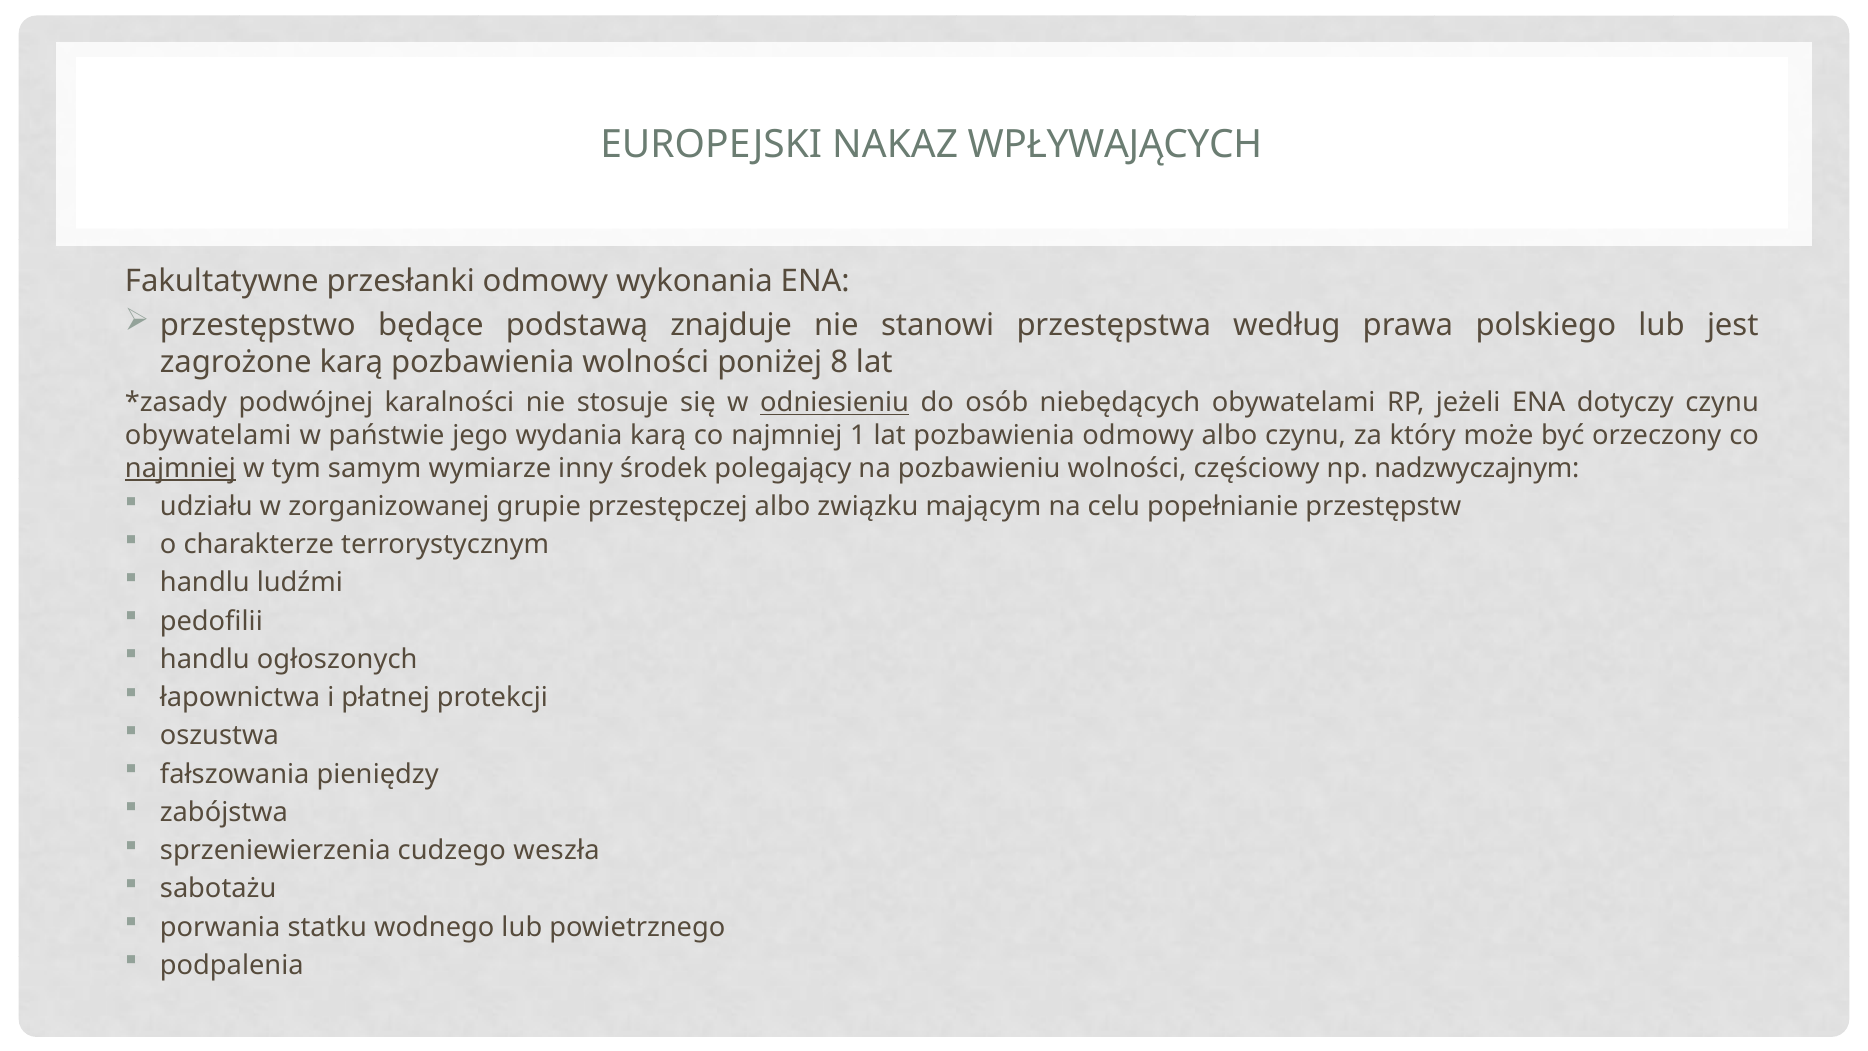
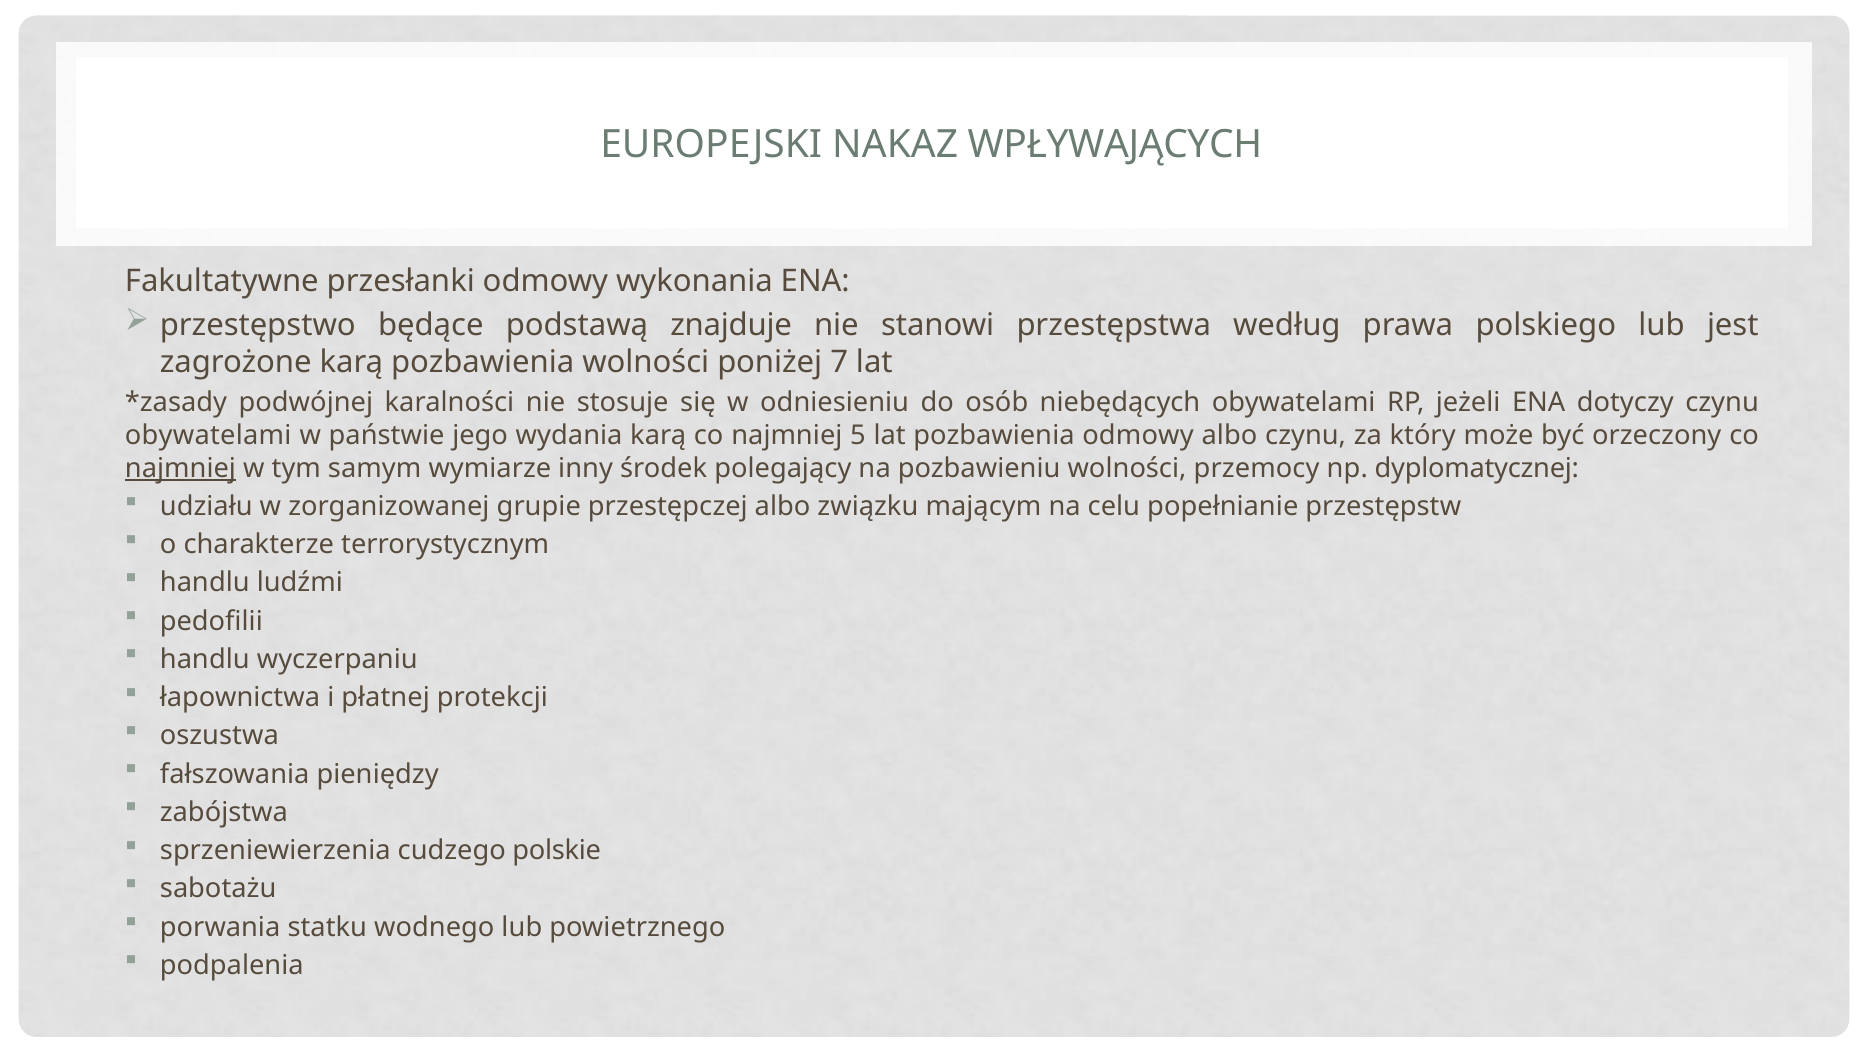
8: 8 -> 7
odniesieniu underline: present -> none
1: 1 -> 5
częściowy: częściowy -> przemocy
nadzwyczajnym: nadzwyczajnym -> dyplomatycznej
ogłoszonych: ogłoszonych -> wyczerpaniu
weszła: weszła -> polskie
